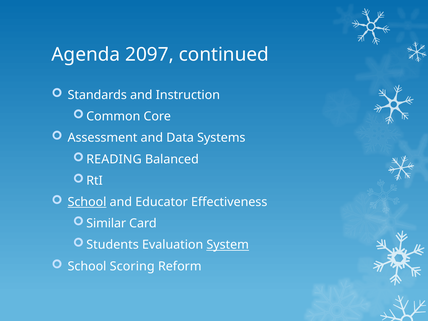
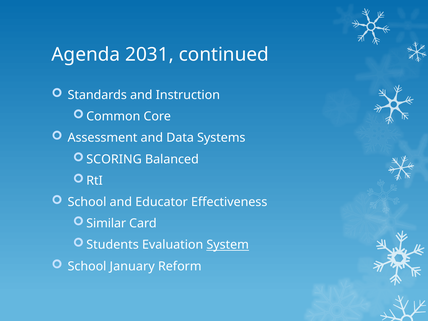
2097: 2097 -> 2031
READING: READING -> SCORING
School at (87, 202) underline: present -> none
Scoring: Scoring -> January
